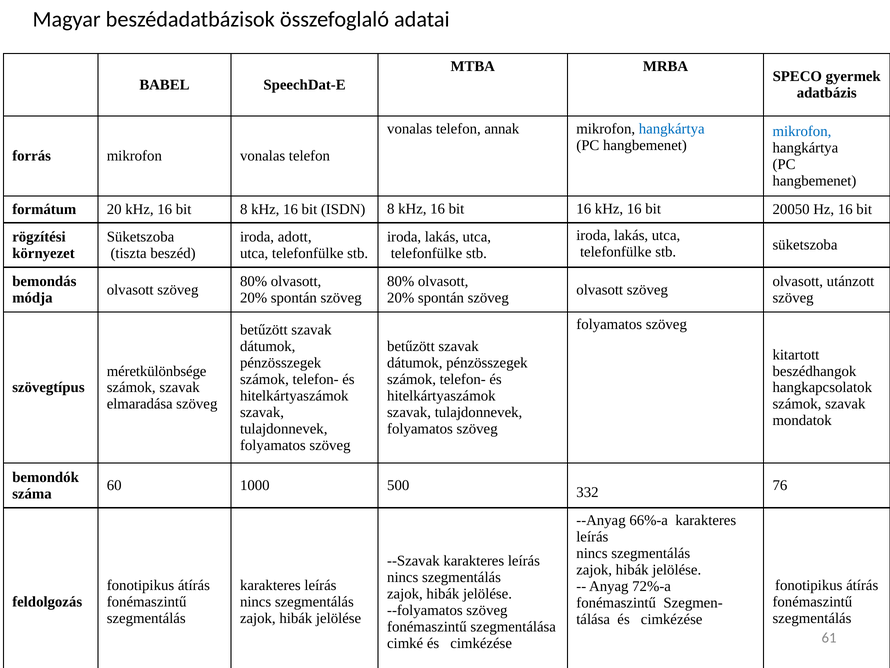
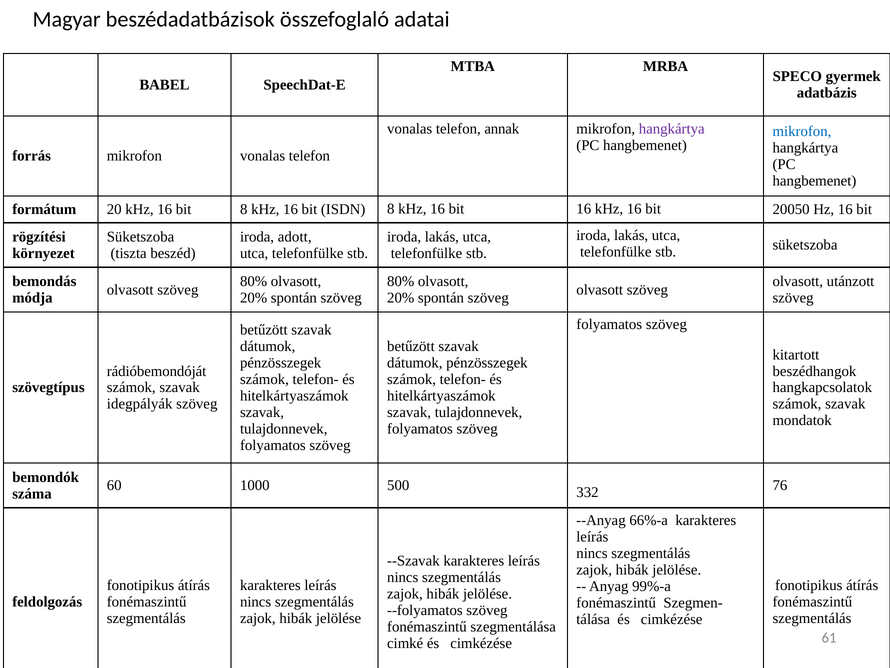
hangkártya at (672, 129) colour: blue -> purple
méretkülönbsége: méretkülönbsége -> rádióbemondóját
elmaradása: elmaradása -> idegpályák
72%-a: 72%-a -> 99%-a
